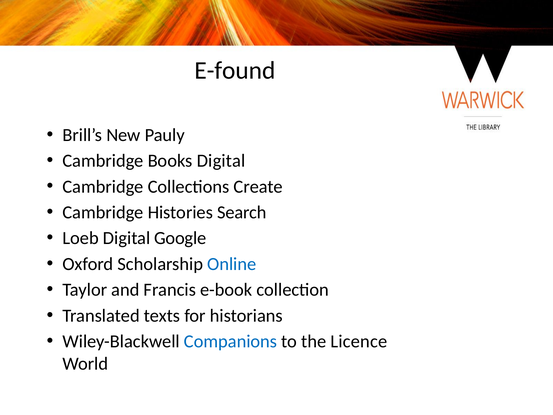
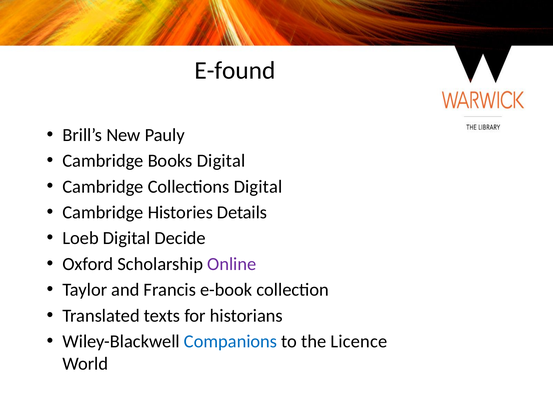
Collections Create: Create -> Digital
Search: Search -> Details
Google: Google -> Decide
Online colour: blue -> purple
